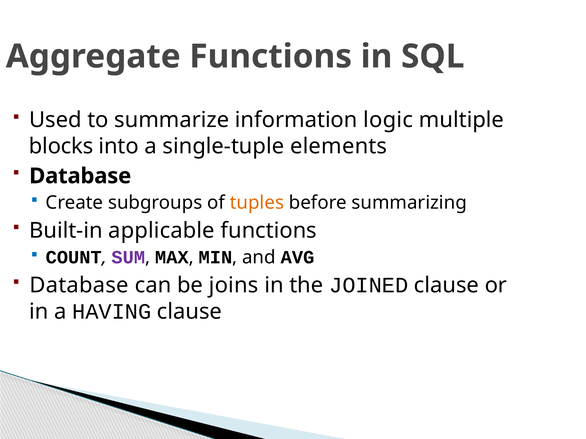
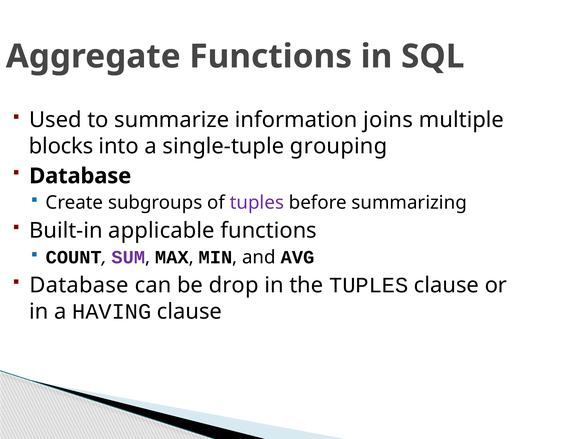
logic: logic -> joins
elements: elements -> grouping
tuples at (257, 203) colour: orange -> purple
joins: joins -> drop
the JOINED: JOINED -> TUPLES
